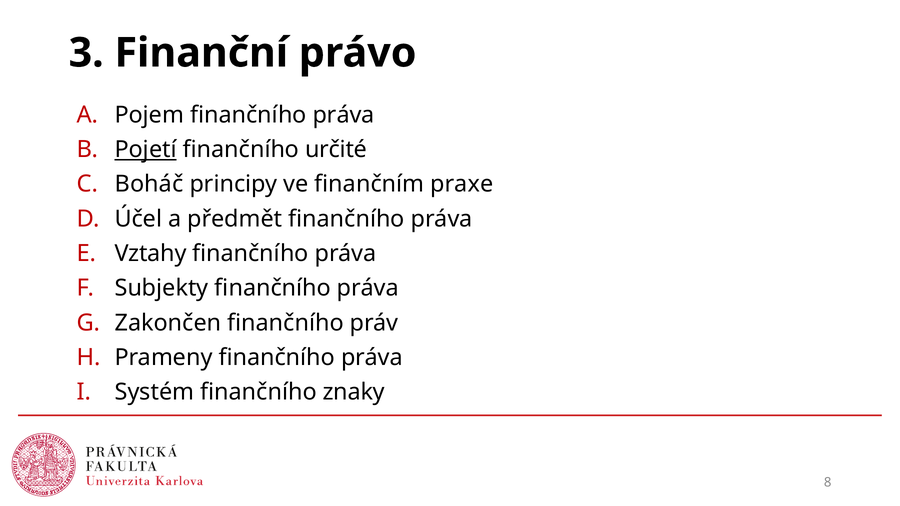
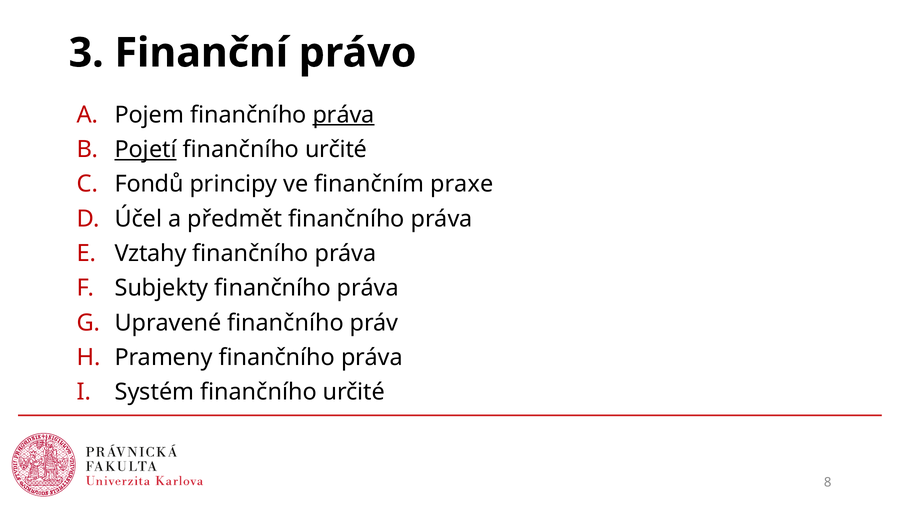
práva at (344, 115) underline: none -> present
Boháč: Boháč -> Fondů
Zakončen: Zakončen -> Upravené
Systém finančního znaky: znaky -> určité
